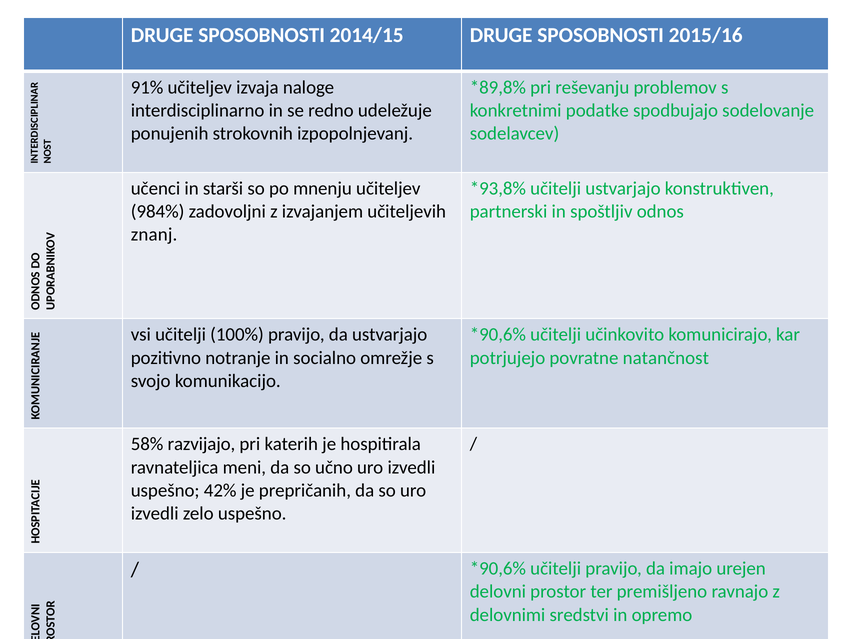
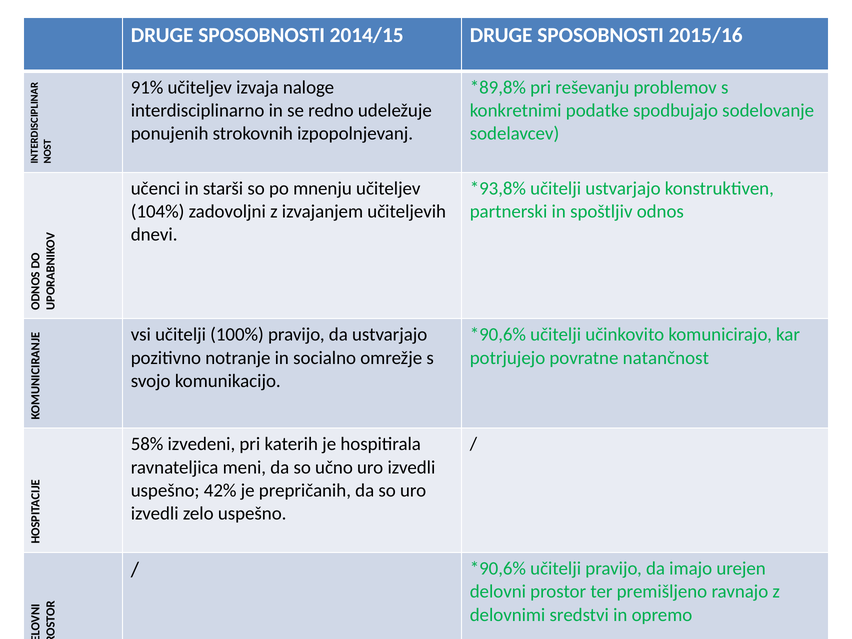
984%: 984% -> 104%
znanj: znanj -> dnevi
razvijajo: razvijajo -> izvedeni
